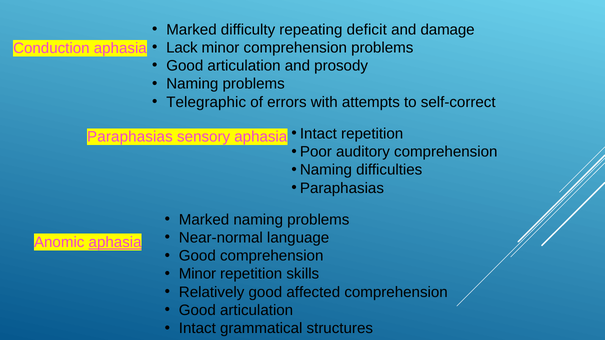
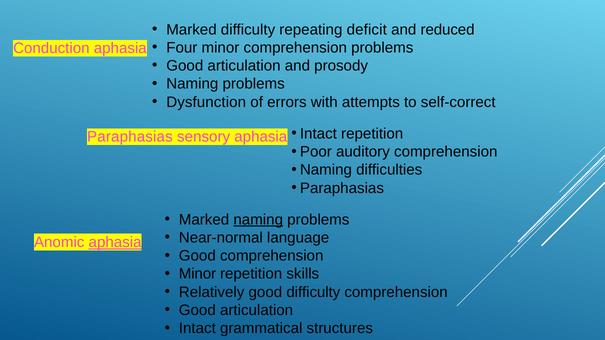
damage: damage -> reduced
Lack: Lack -> Four
Telegraphic: Telegraphic -> Dysfunction
naming at (258, 220) underline: none -> present
good affected: affected -> difficulty
